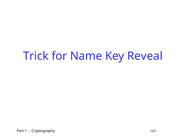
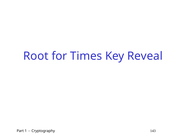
Trick: Trick -> Root
Name: Name -> Times
